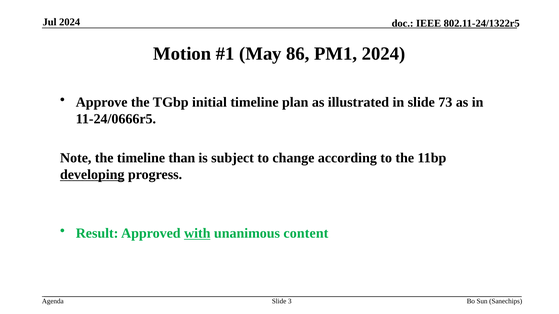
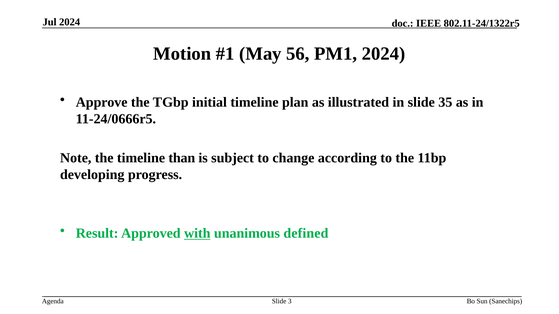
86: 86 -> 56
73: 73 -> 35
developing underline: present -> none
content: content -> defined
